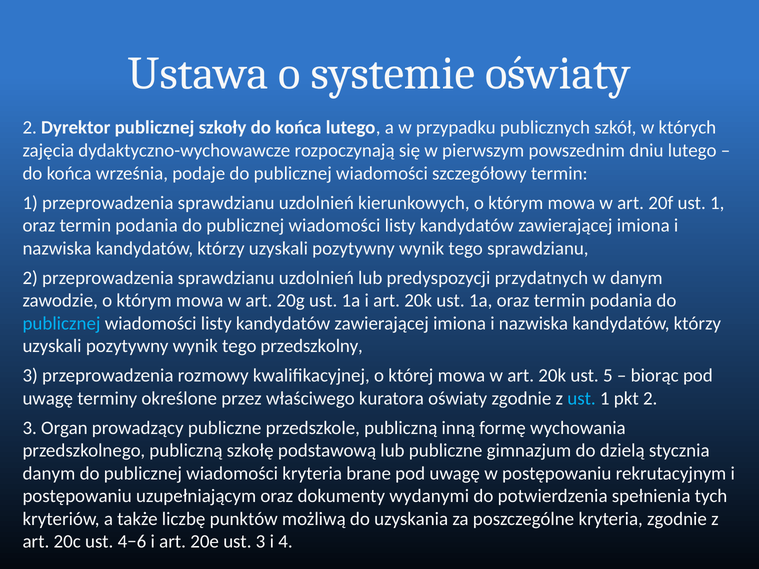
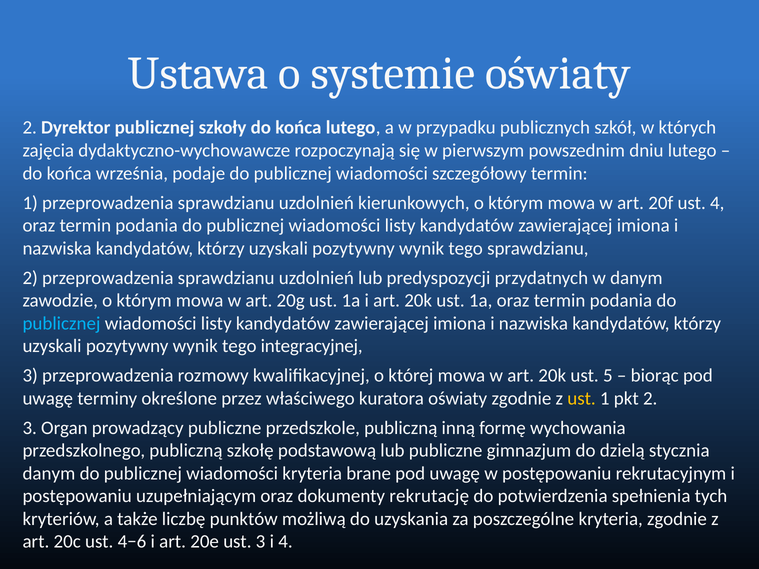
20f ust 1: 1 -> 4
przedszkolny: przedszkolny -> integracyjnej
ust at (582, 399) colour: light blue -> yellow
wydanymi: wydanymi -> rekrutację
